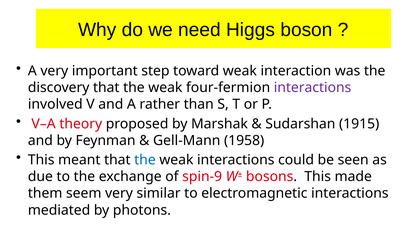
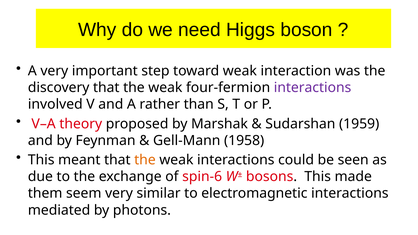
1915: 1915 -> 1959
the at (145, 160) colour: blue -> orange
spin-9: spin-9 -> spin-6
